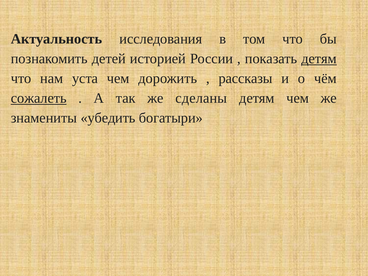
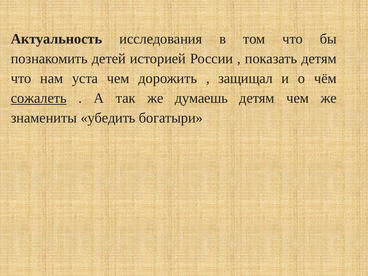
детям at (319, 59) underline: present -> none
рассказы: рассказы -> защищал
сделаны: сделаны -> думаешь
